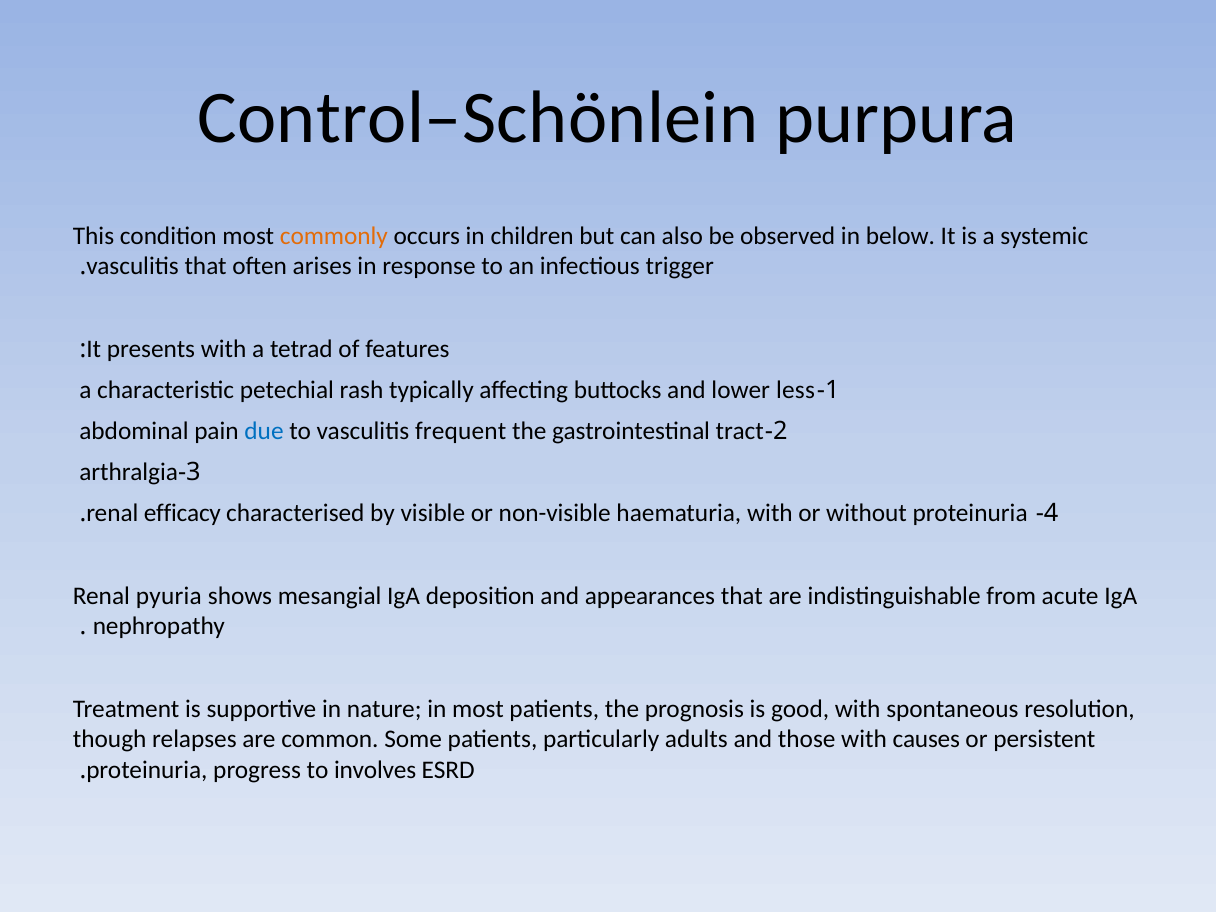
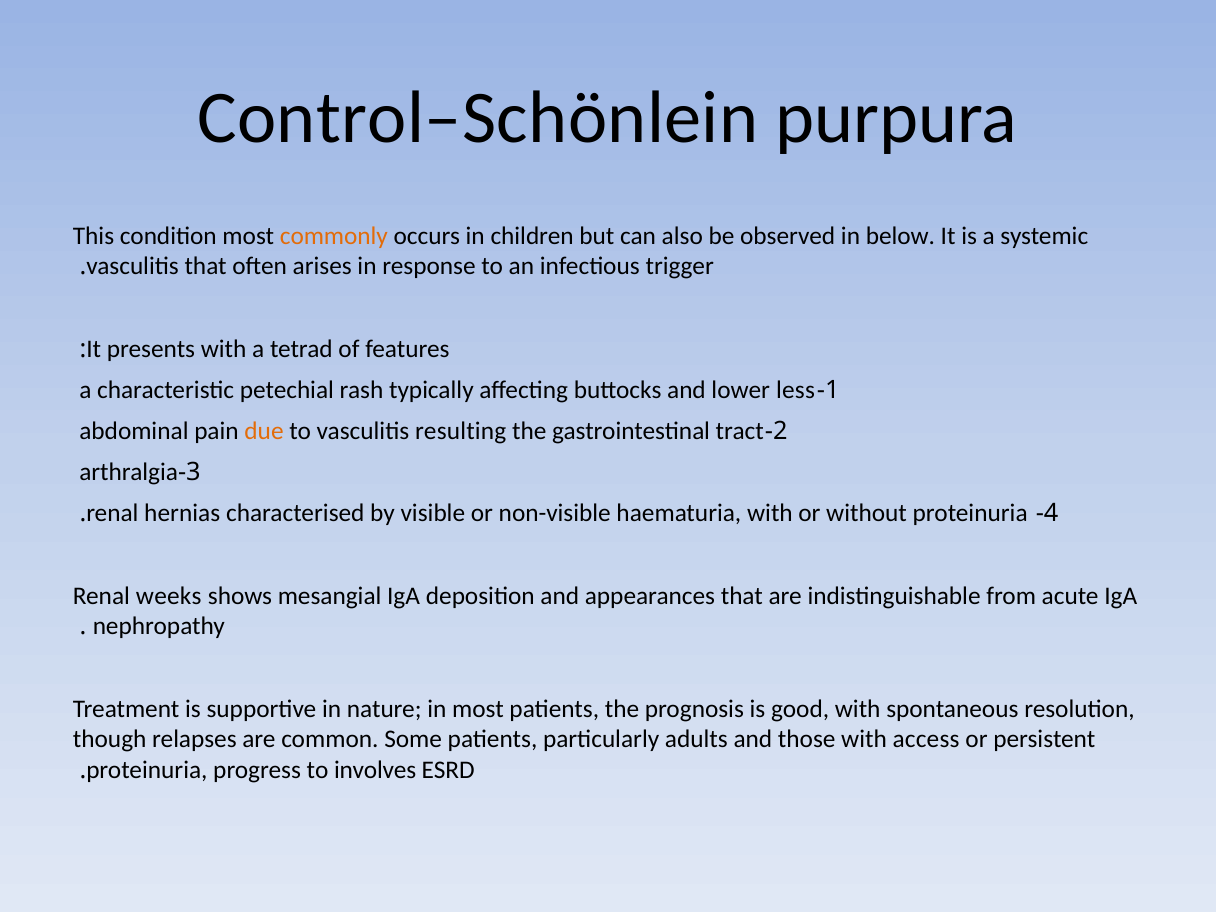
due colour: blue -> orange
frequent: frequent -> resulting
efficacy: efficacy -> hernias
pyuria: pyuria -> weeks
causes: causes -> access
